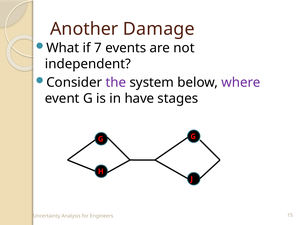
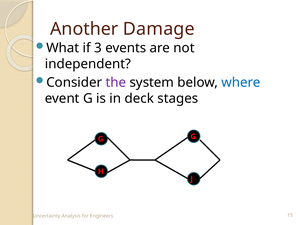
7: 7 -> 3
where colour: purple -> blue
have: have -> deck
